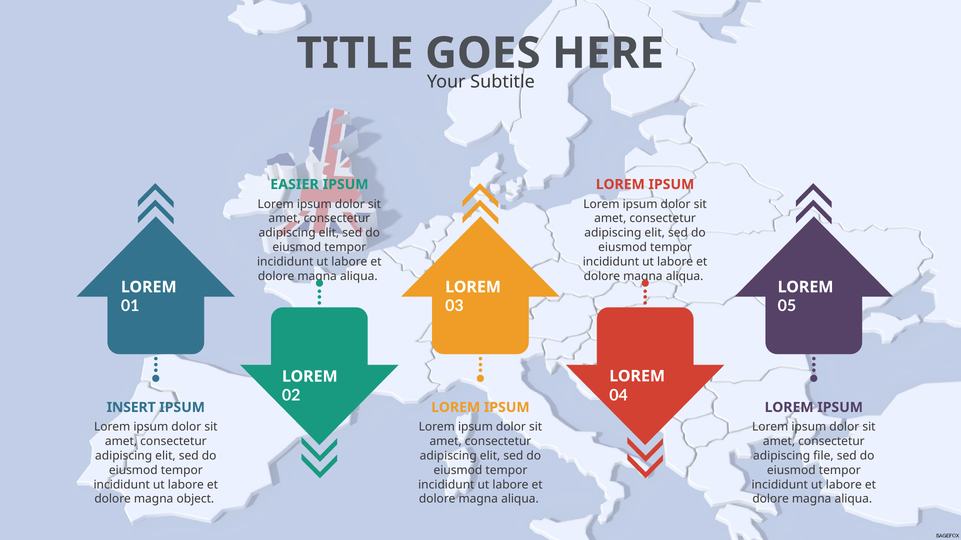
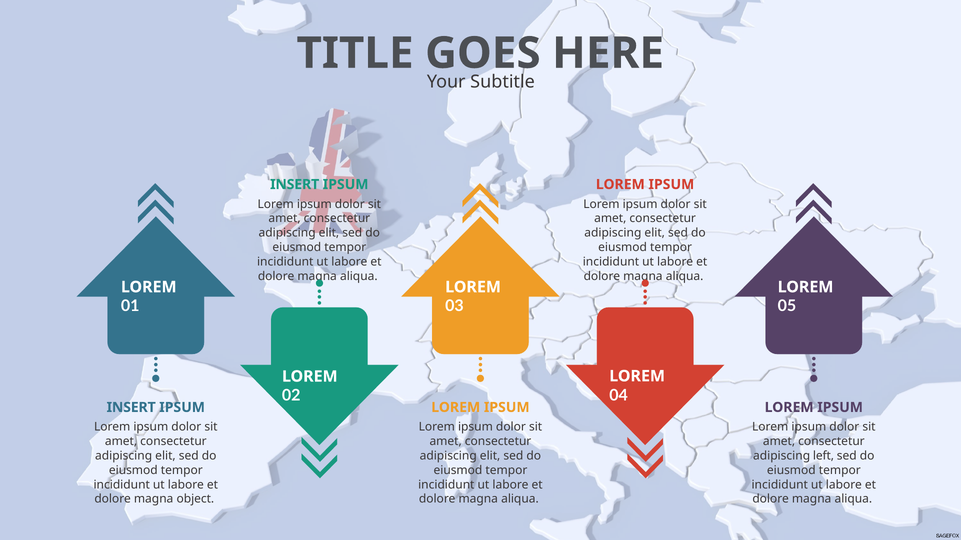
EASIER at (295, 185): EASIER -> INSERT
file: file -> left
